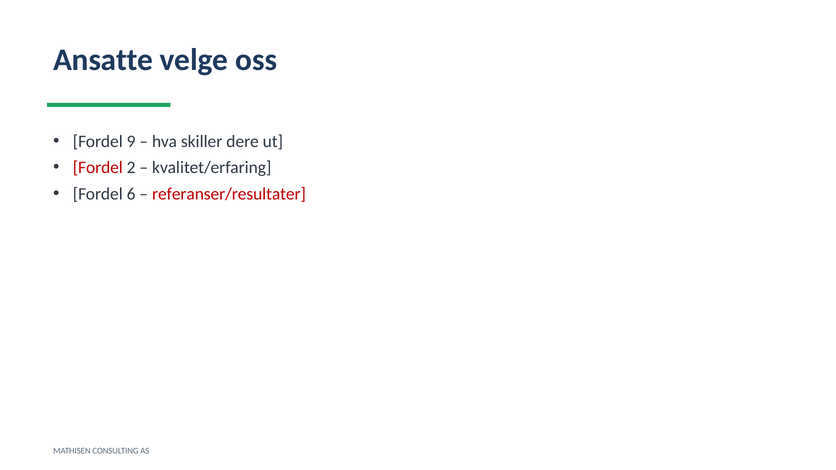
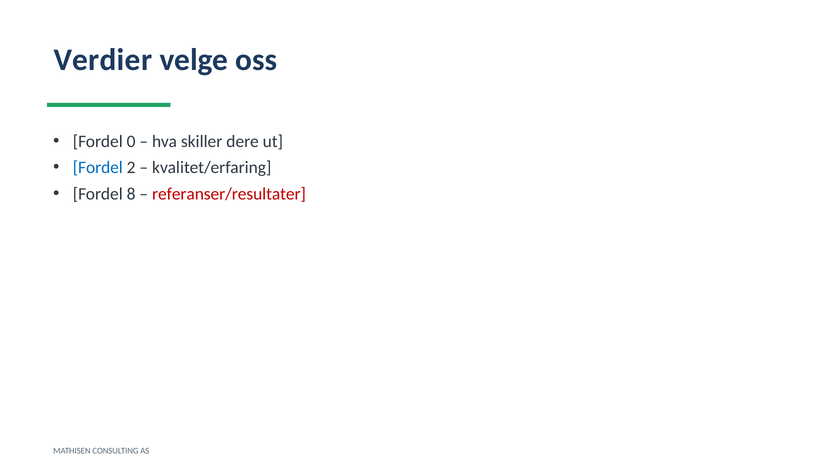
Ansatte: Ansatte -> Verdier
9: 9 -> 0
Fordel at (98, 168) colour: red -> blue
6: 6 -> 8
